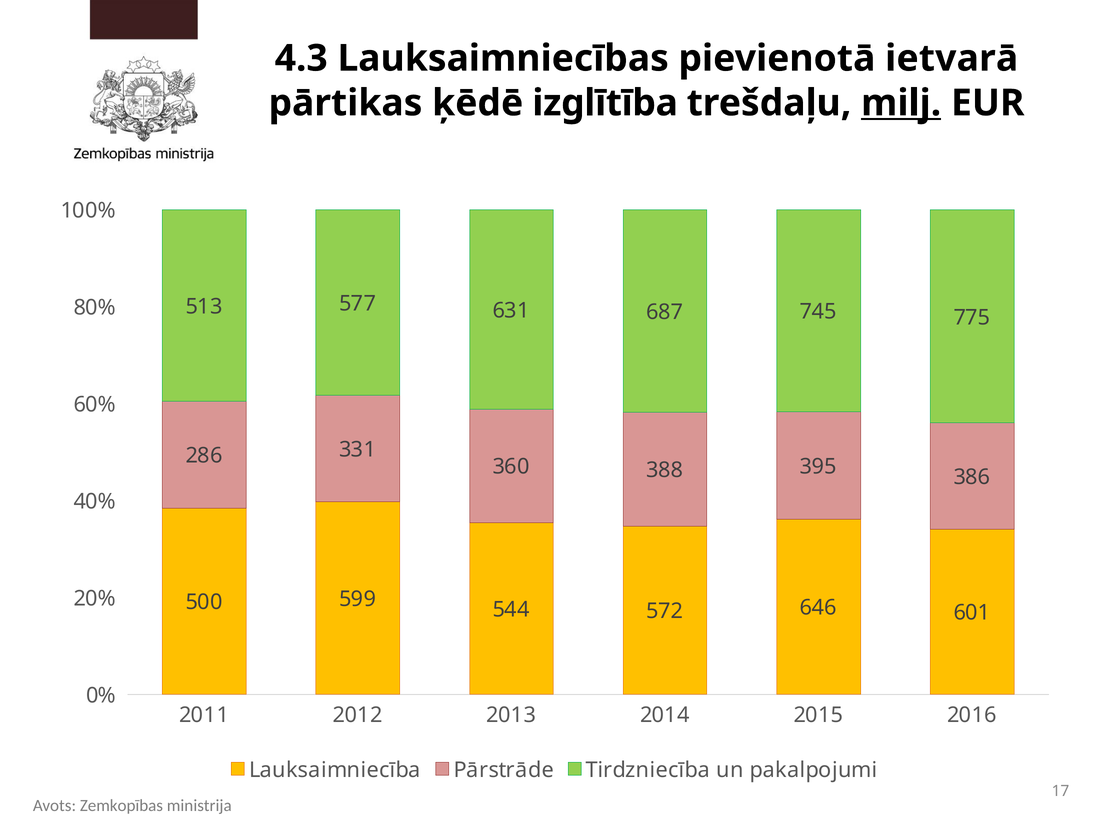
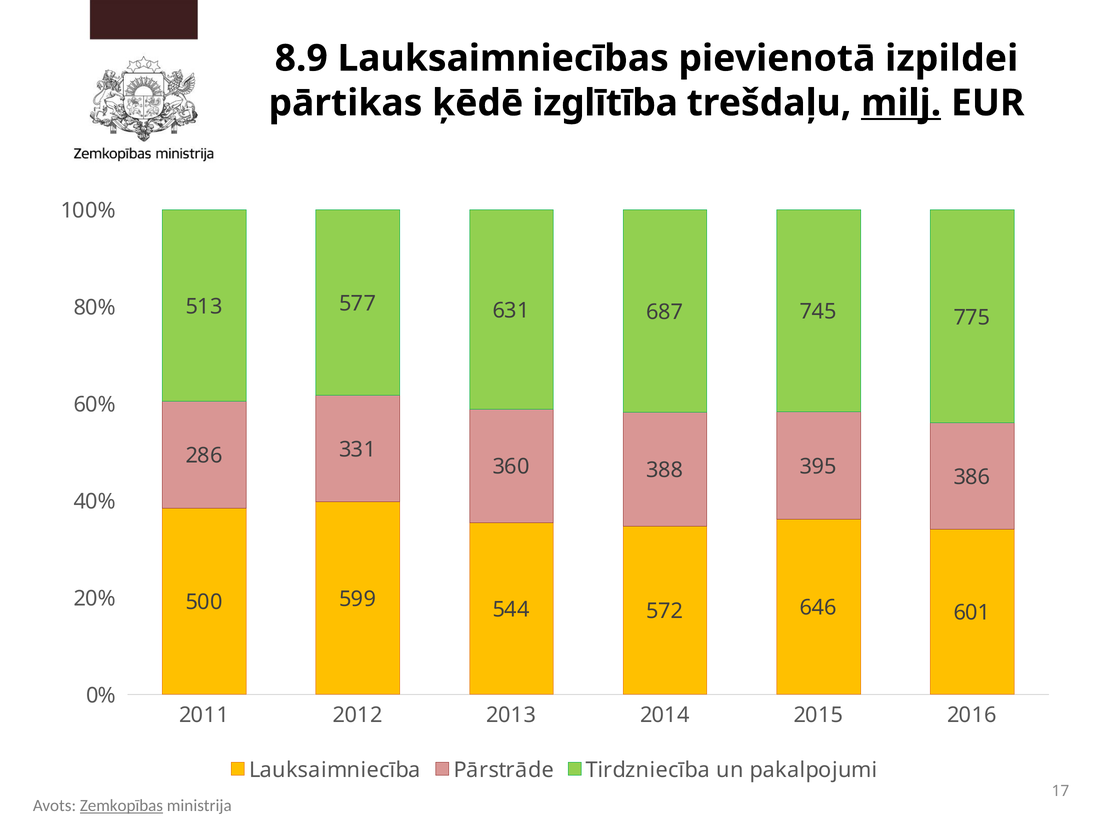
4.3: 4.3 -> 8.9
ietvarā: ietvarā -> izpildei
Zemkopības underline: none -> present
